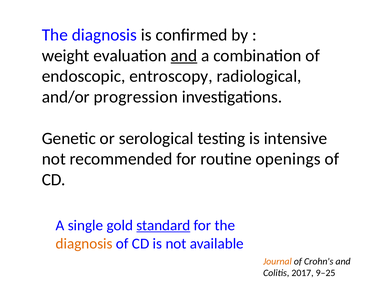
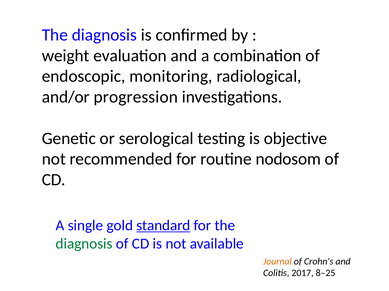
and at (184, 56) underline: present -> none
entroscopy: entroscopy -> monitoring
intensive: intensive -> objective
openings: openings -> nodosom
diagnosis at (84, 244) colour: orange -> green
9–25: 9–25 -> 8–25
